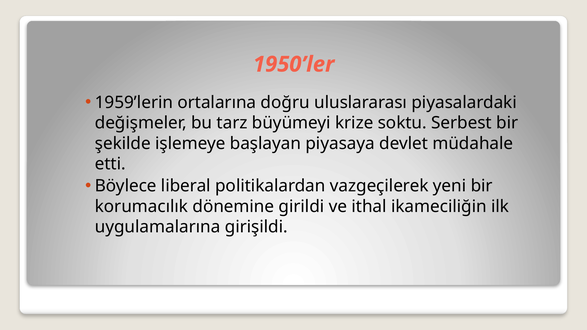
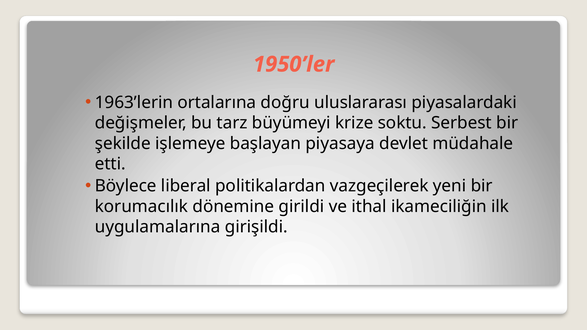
1959’lerin: 1959’lerin -> 1963’lerin
